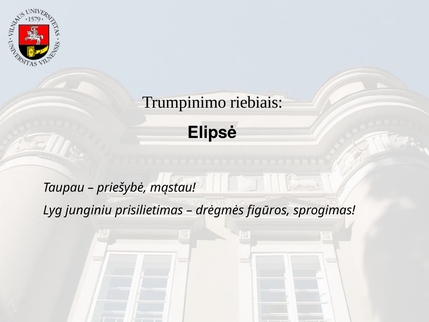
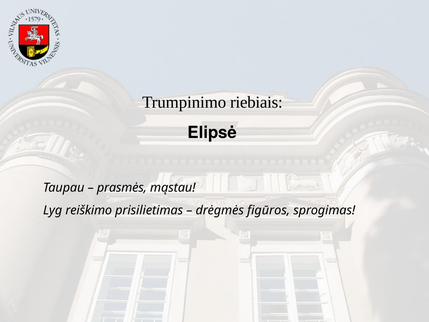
priešybė: priešybė -> prasmės
junginiu: junginiu -> reiškimo
